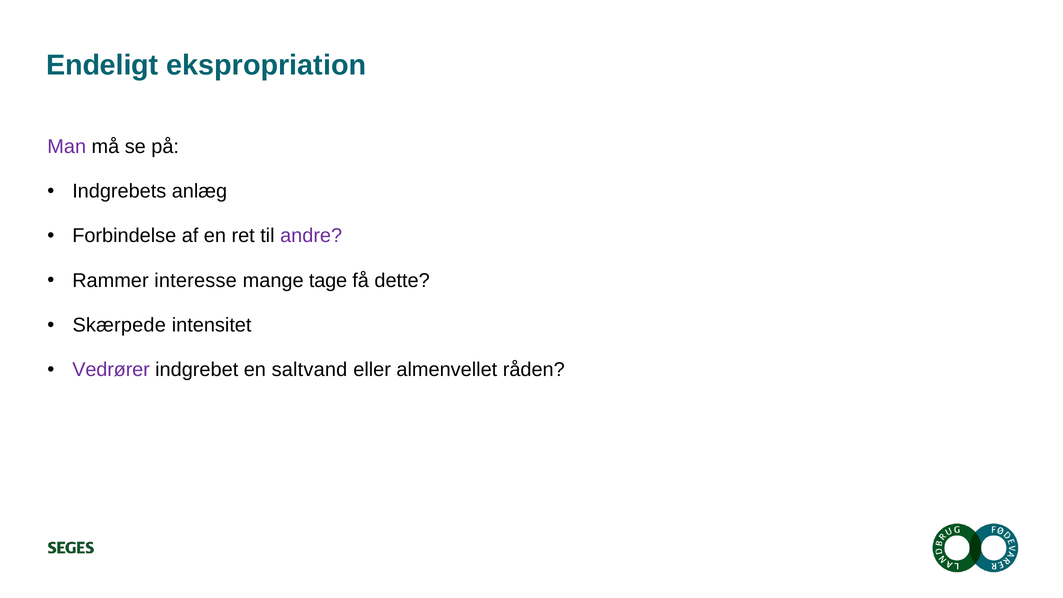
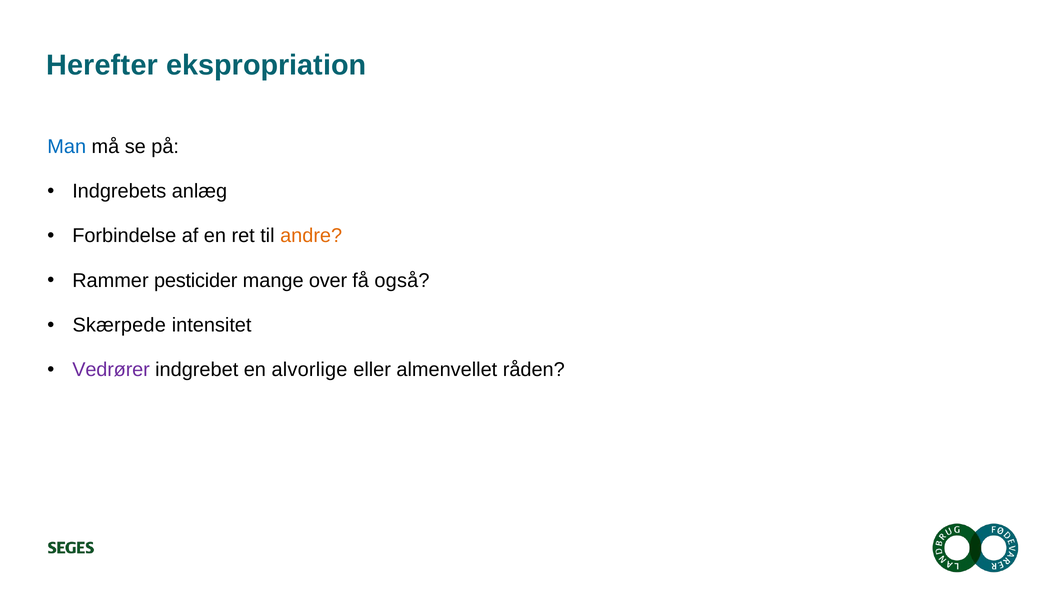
Endeligt: Endeligt -> Herefter
Man colour: purple -> blue
andre colour: purple -> orange
interesse: interesse -> pesticider
tage: tage -> over
dette: dette -> også
saltvand: saltvand -> alvorlige
